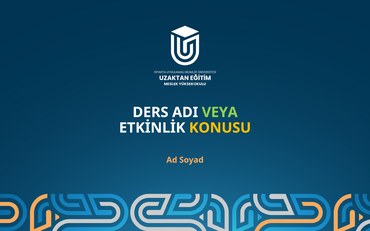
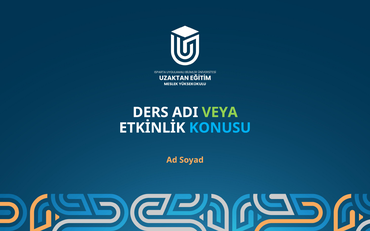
KONUSU colour: yellow -> light blue
